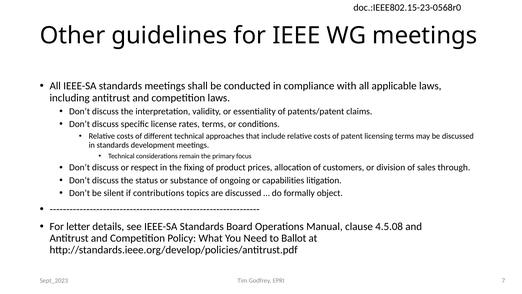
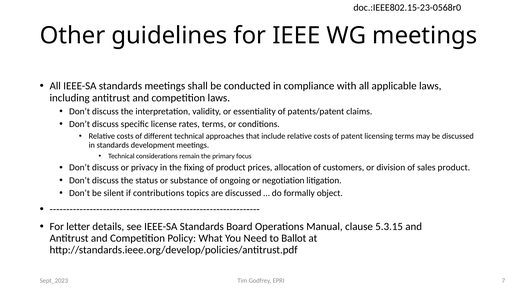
respect: respect -> privacy
sales through: through -> product
capabilities: capabilities -> negotiation
4.5.08: 4.5.08 -> 5.3.15
